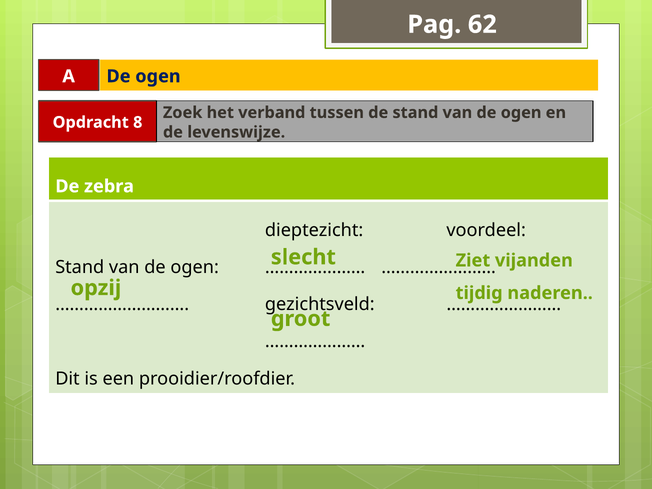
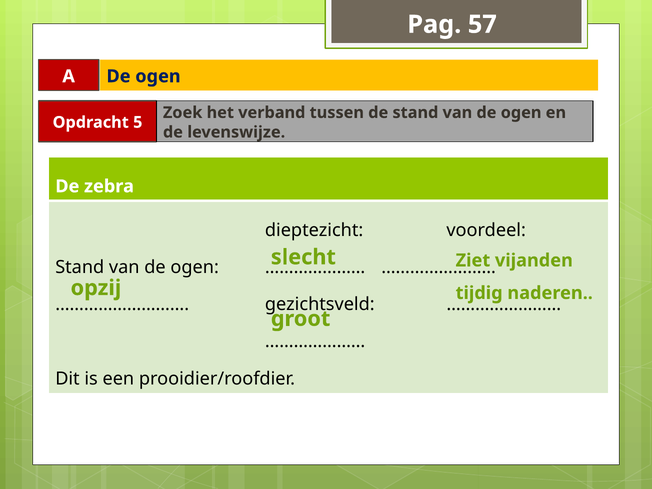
62: 62 -> 57
8: 8 -> 5
